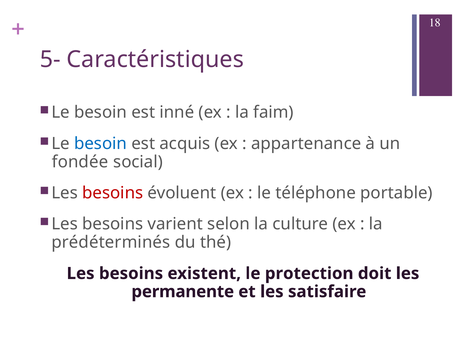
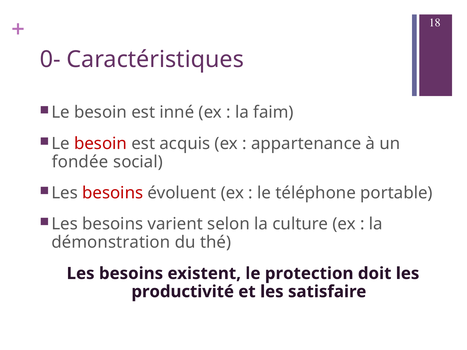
5-: 5- -> 0-
besoin at (101, 144) colour: blue -> red
prédéterminés: prédéterminés -> démonstration
permanente: permanente -> productivité
